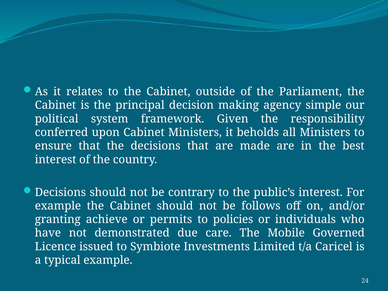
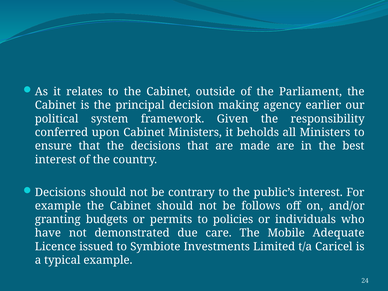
simple: simple -> earlier
achieve: achieve -> budgets
Governed: Governed -> Adequate
